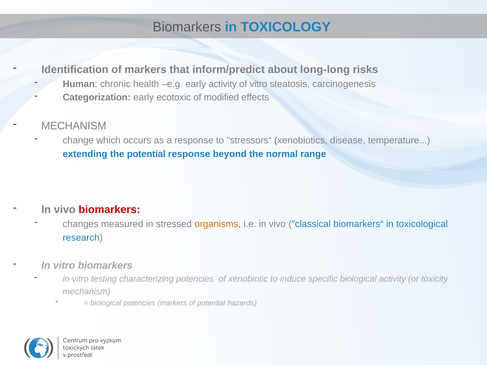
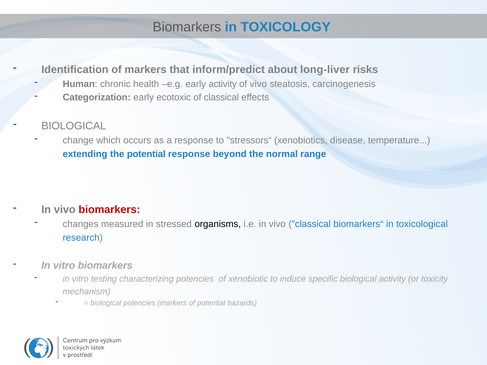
long-long: long-long -> long-liver
of vitro: vitro -> vivo
of modified: modified -> classical
MECHANISM at (74, 126): MECHANISM -> BIOLOGICAL
organisms colour: orange -> black
